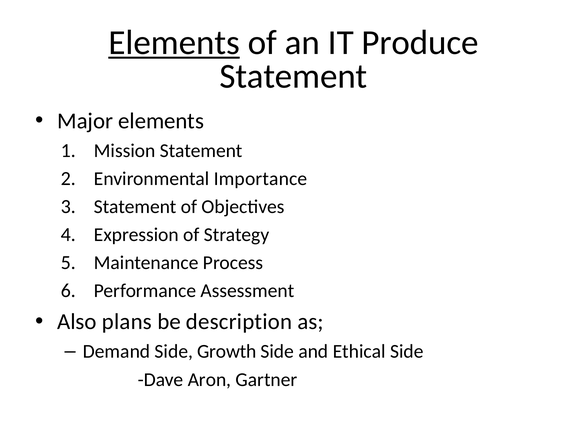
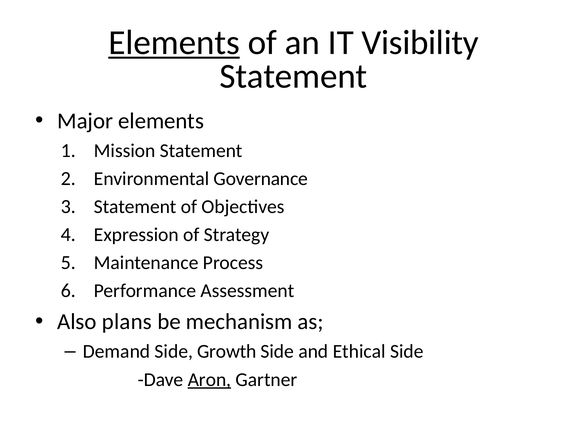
Produce: Produce -> Visibility
Importance: Importance -> Governance
description: description -> mechanism
Aron underline: none -> present
